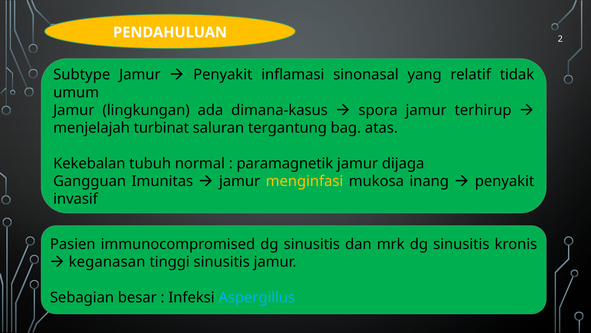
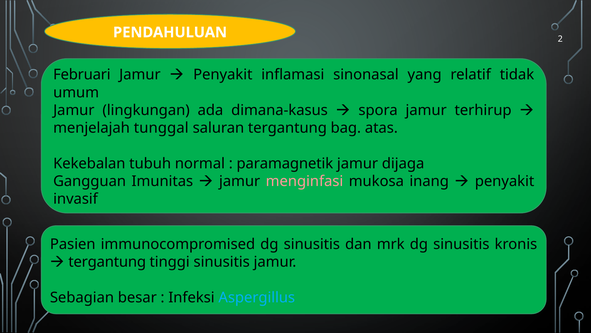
Subtype: Subtype -> Februari
turbinat: turbinat -> tunggal
menginfasi colour: yellow -> pink
keganasan at (107, 261): keganasan -> tergantung
